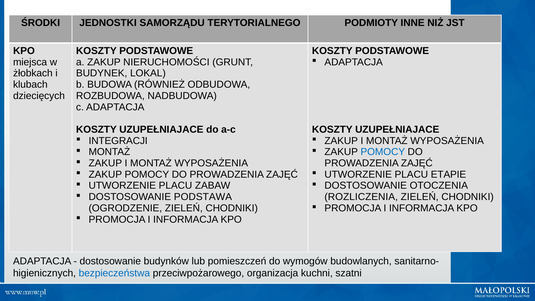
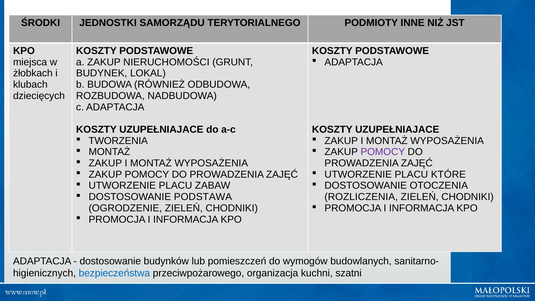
INTEGRACJI: INTEGRACJI -> TWORZENIA
POMOCY at (383, 152) colour: blue -> purple
ETAPIE: ETAPIE -> KTÓRE
